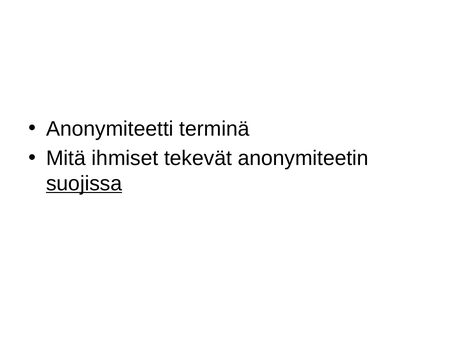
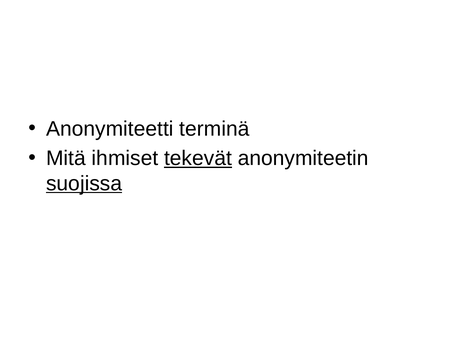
tekevät underline: none -> present
